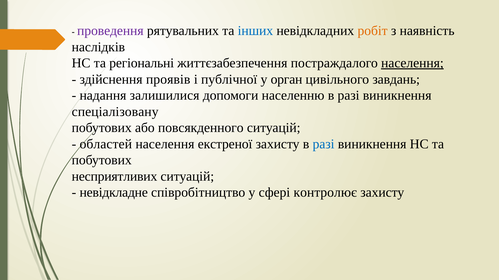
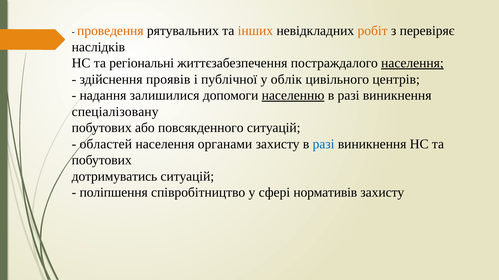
проведення colour: purple -> orange
інших colour: blue -> orange
наявність: наявність -> перевіряє
орган: орган -> облік
завдань: завдань -> центрів
населенню underline: none -> present
екстреної: екстреної -> органами
несприятливих: несприятливих -> дотримуватись
невідкладне: невідкладне -> поліпшення
контролює: контролює -> нормативів
